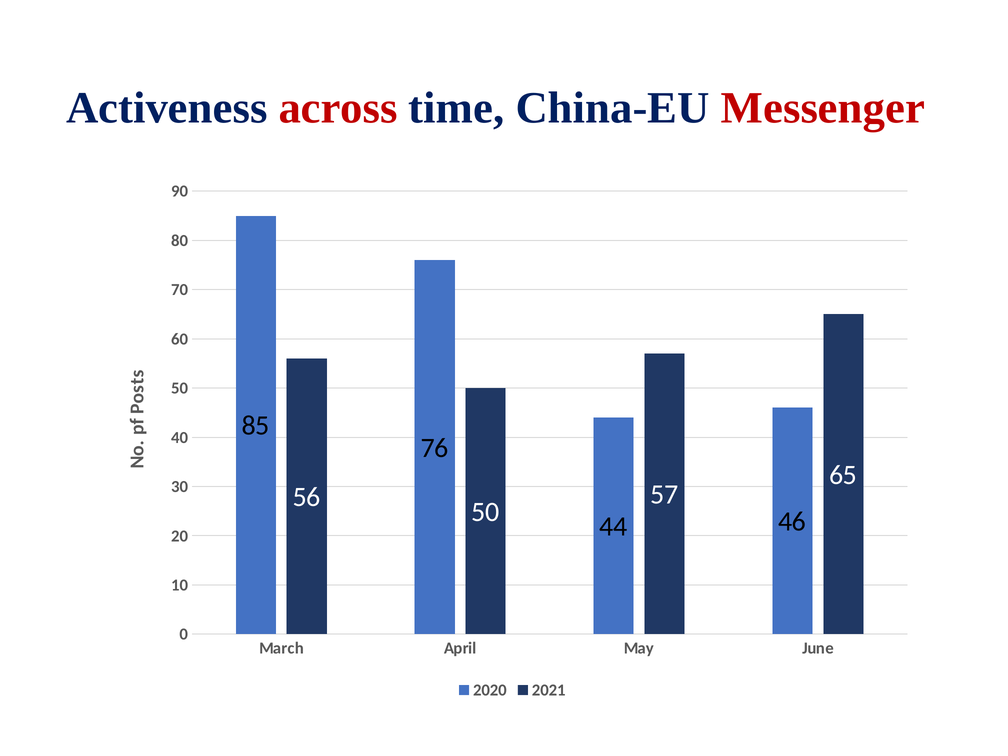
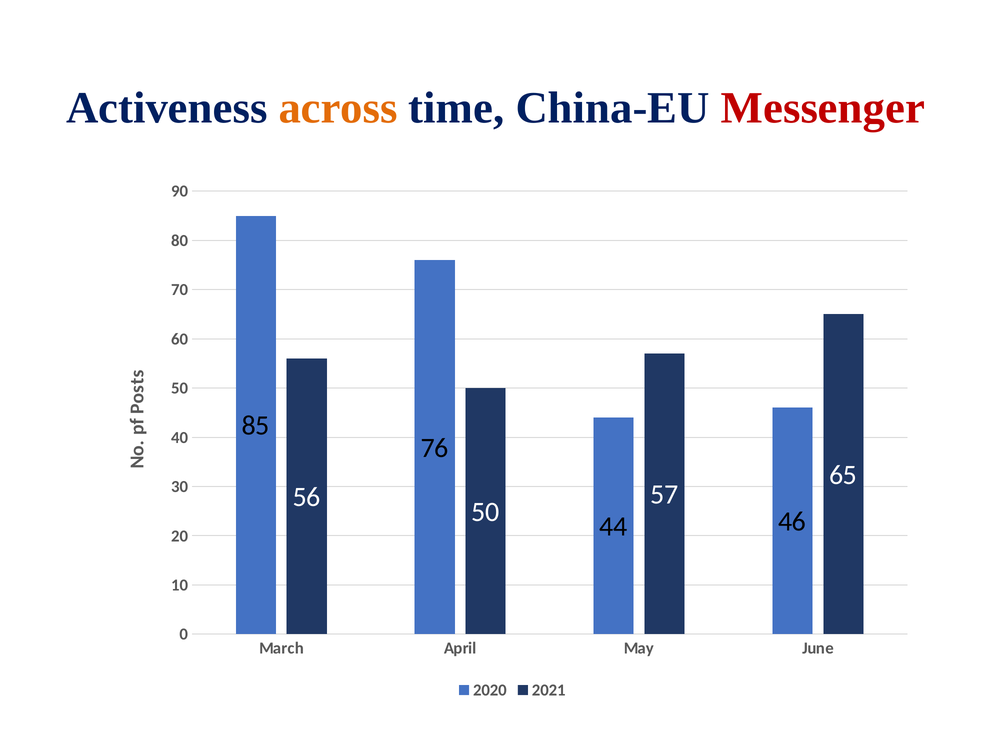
across colour: red -> orange
